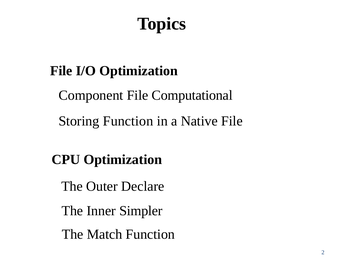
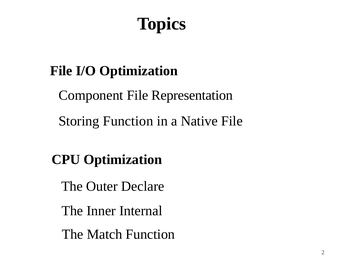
Computational: Computational -> Representation
Simpler: Simpler -> Internal
